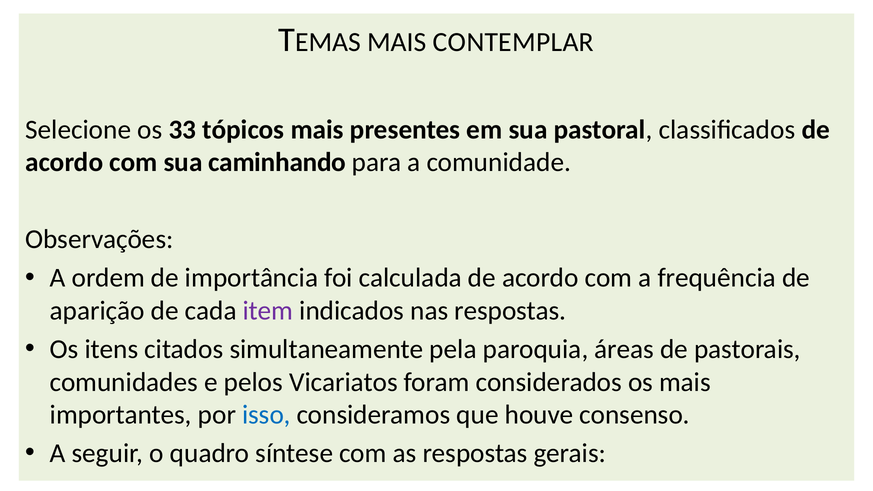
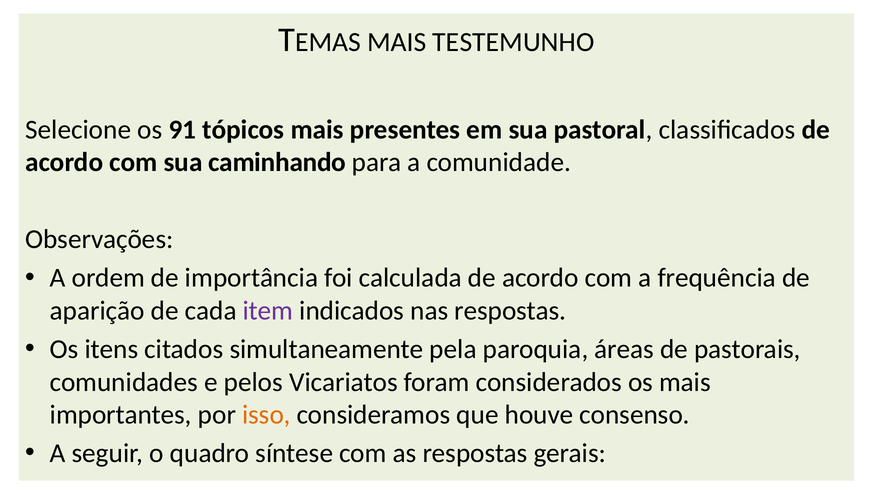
CONTEMPLAR: CONTEMPLAR -> TESTEMUNHO
33: 33 -> 91
isso colour: blue -> orange
